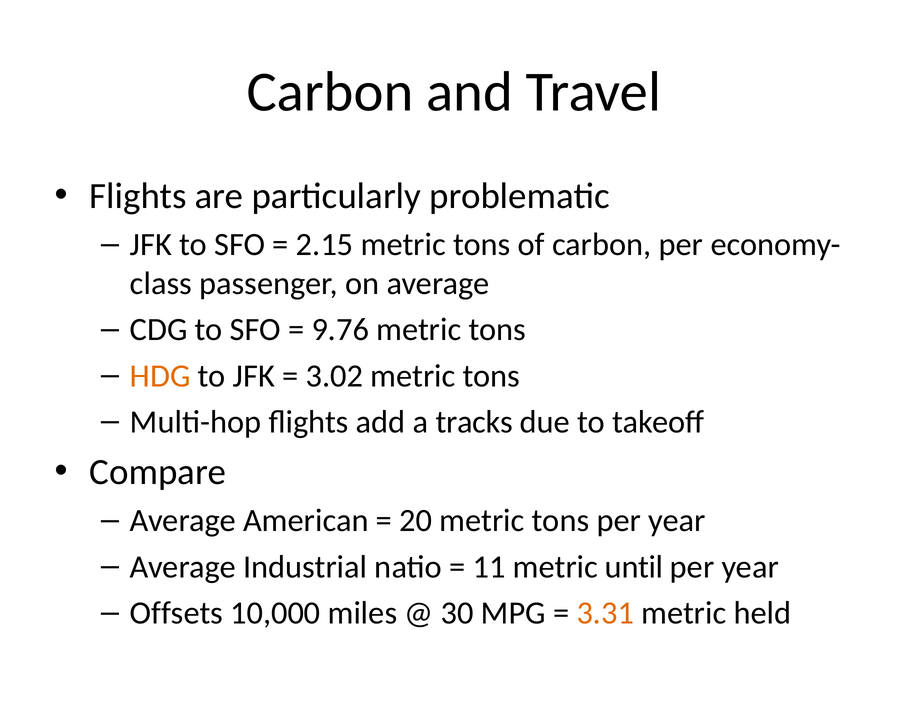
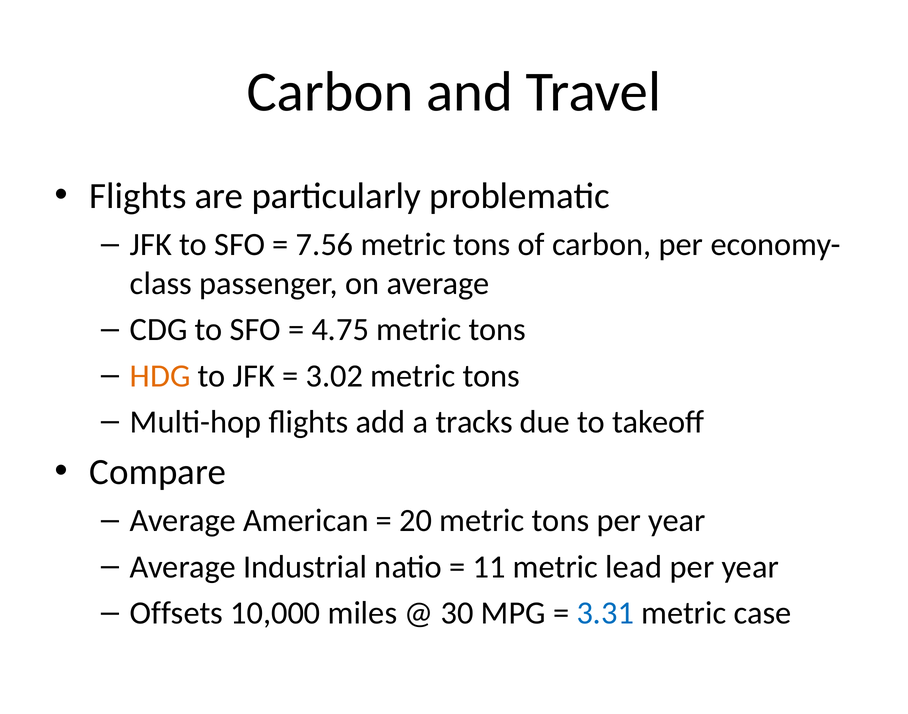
2.15: 2.15 -> 7.56
9.76: 9.76 -> 4.75
until: until -> lead
3.31 colour: orange -> blue
held: held -> case
